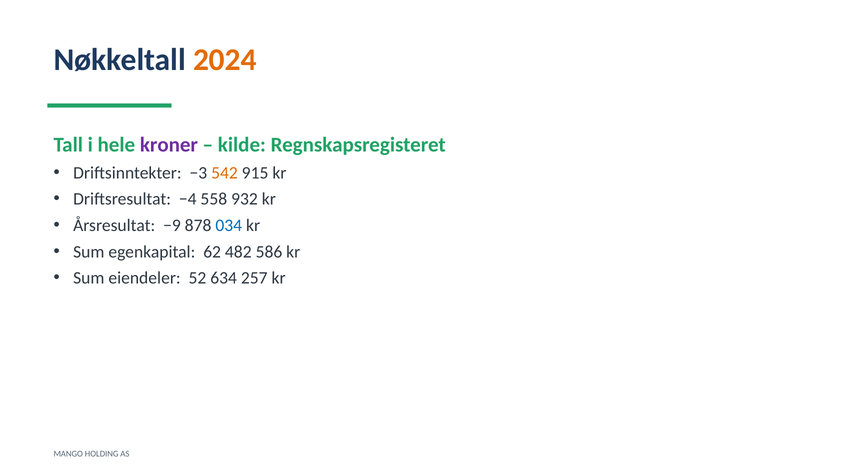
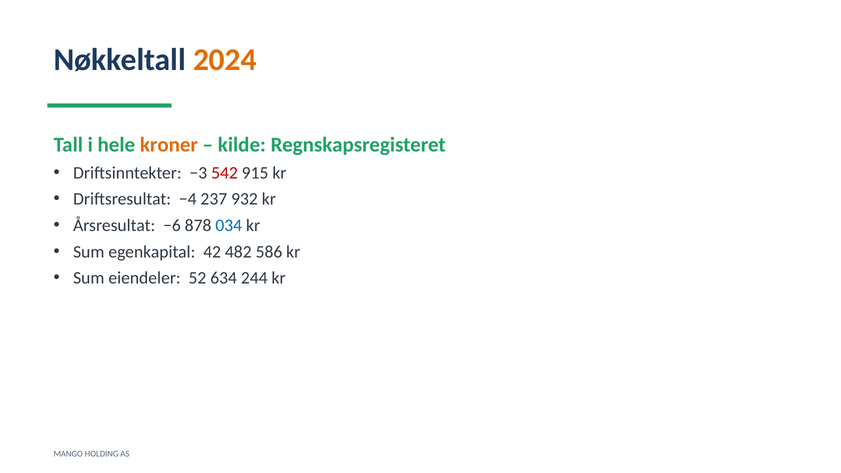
kroner colour: purple -> orange
542 colour: orange -> red
558: 558 -> 237
−9: −9 -> −6
62: 62 -> 42
257: 257 -> 244
